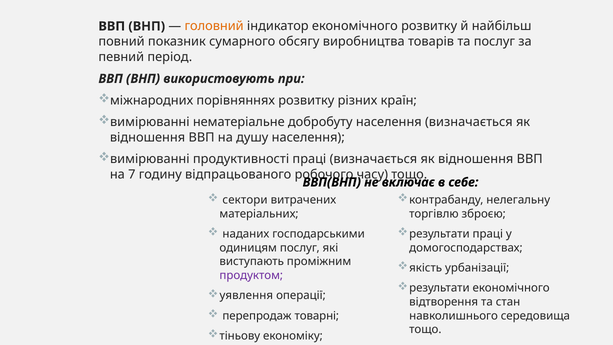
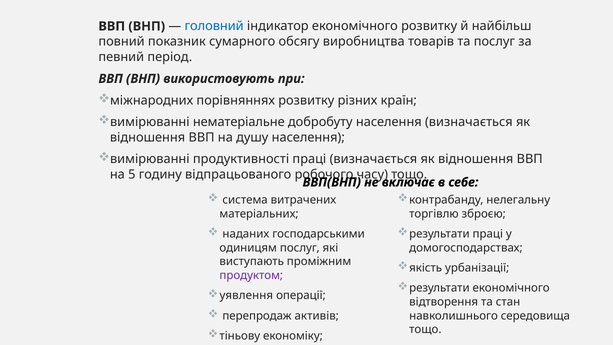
головний colour: orange -> blue
7: 7 -> 5
сектори: сектори -> система
товарні: товарні -> активів
